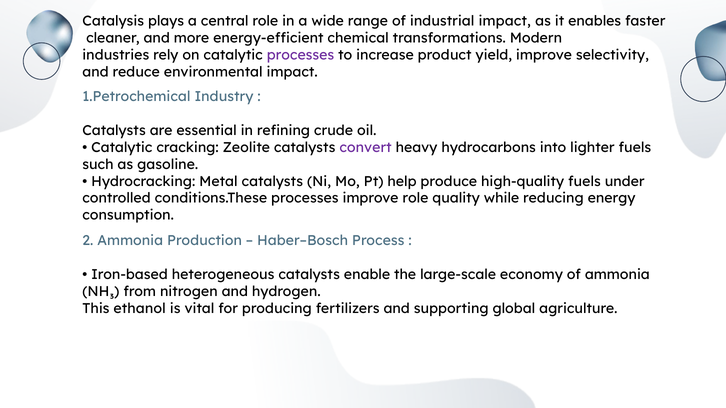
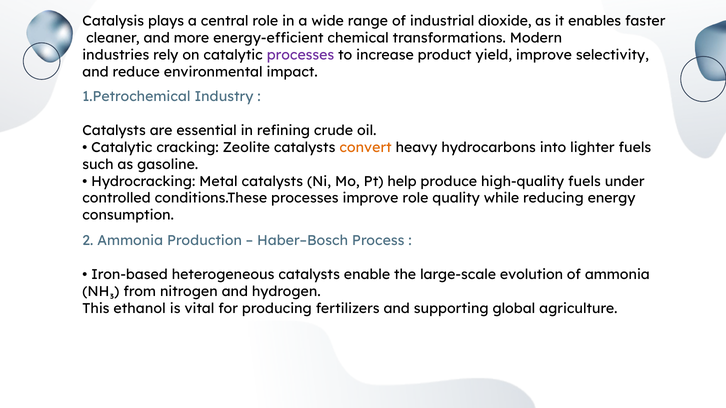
industrial impact: impact -> dioxide
convert colour: purple -> orange
economy: economy -> evolution
